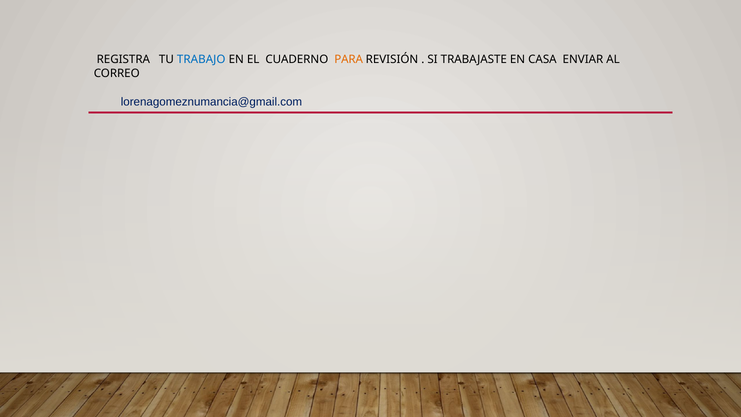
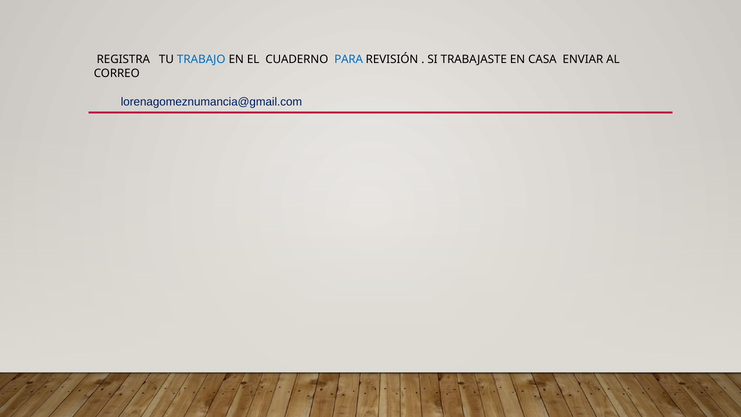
PARA colour: orange -> blue
